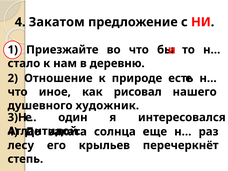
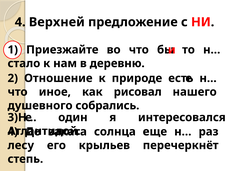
Закатом: Закатом -> Верхней
художник: художник -> собрались
